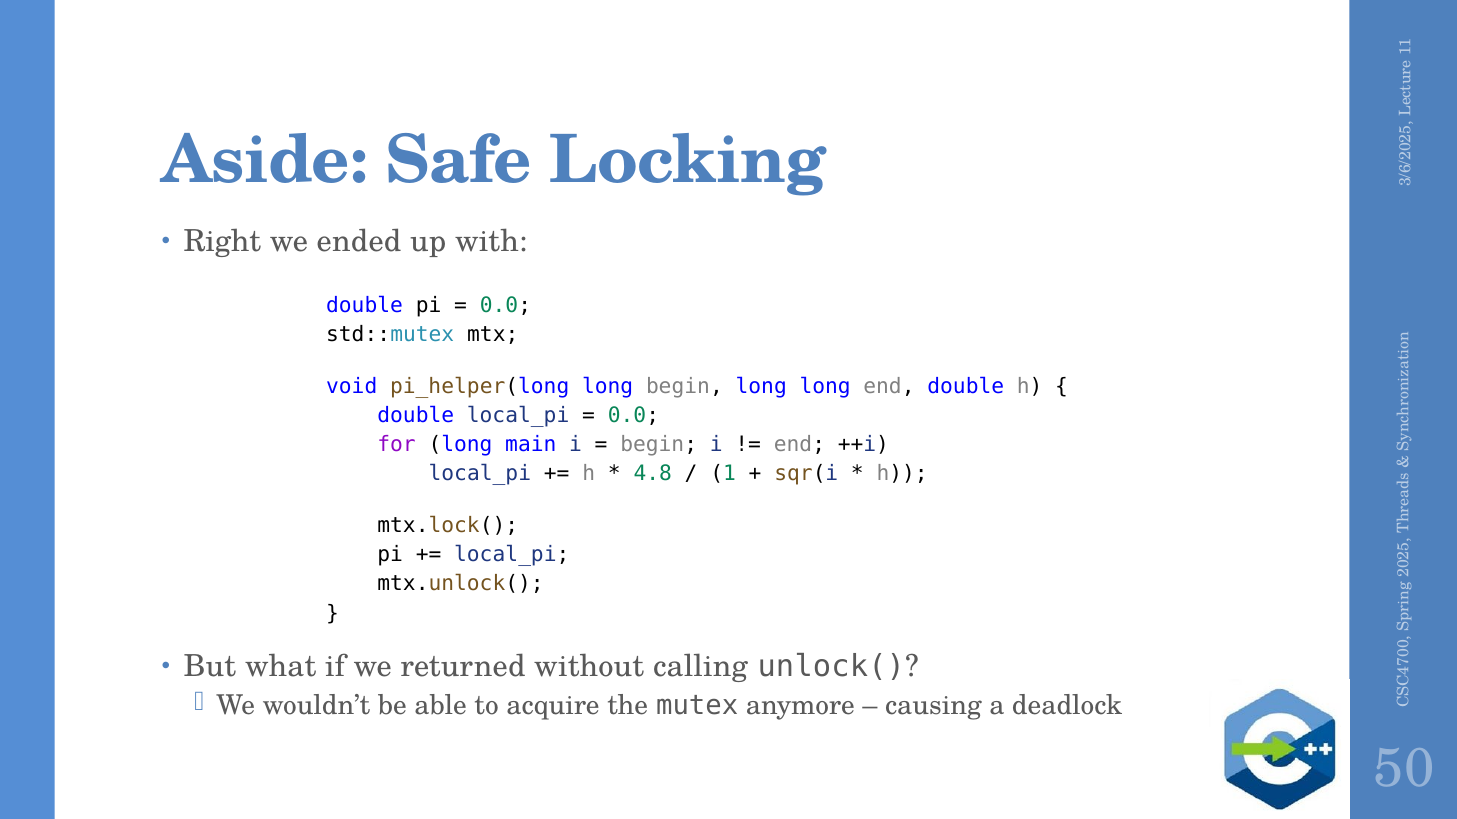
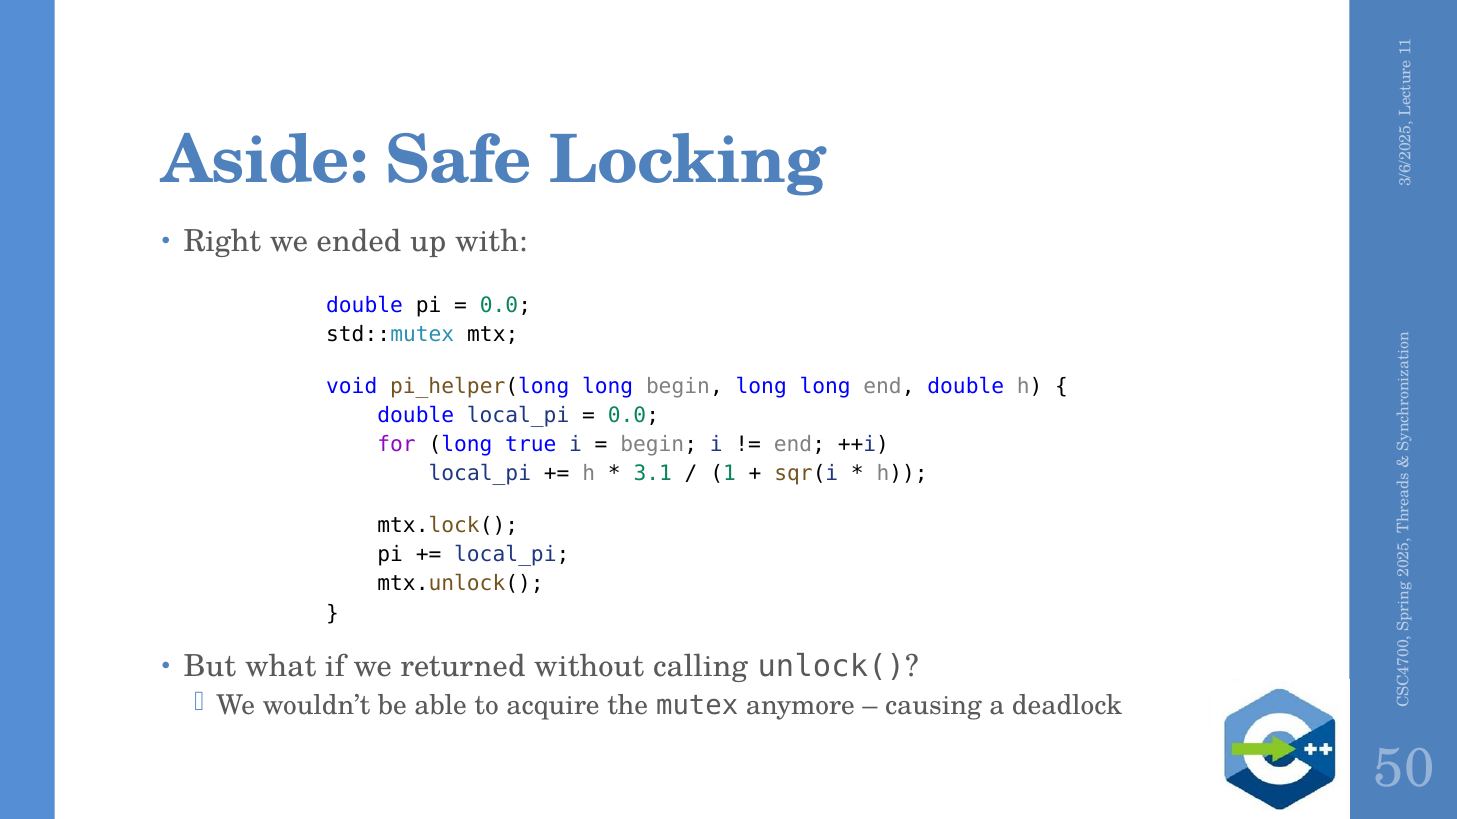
main: main -> true
4.8: 4.8 -> 3.1
